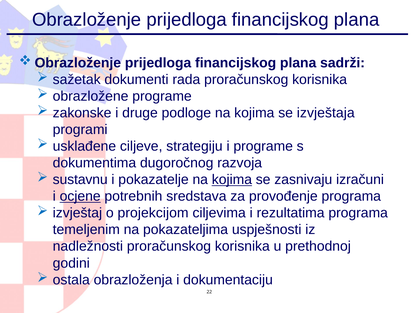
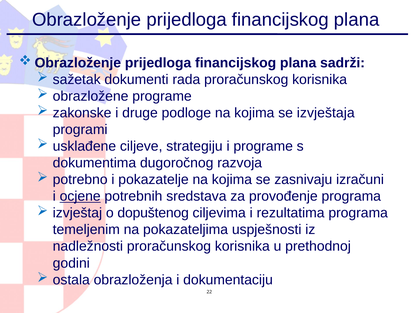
sustavnu: sustavnu -> potrebno
kojima at (232, 179) underline: present -> none
projekcijom: projekcijom -> dopuštenog
